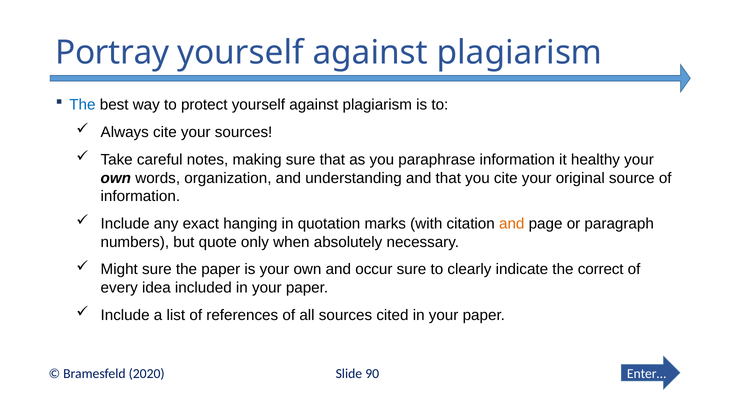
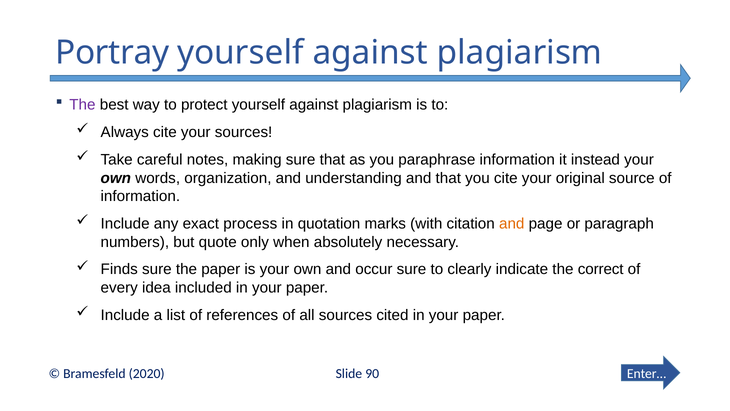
The at (82, 105) colour: blue -> purple
healthy: healthy -> instead
hanging: hanging -> process
Might: Might -> Finds
